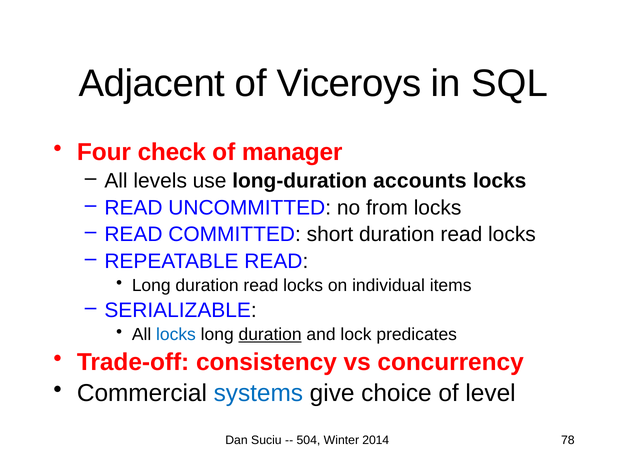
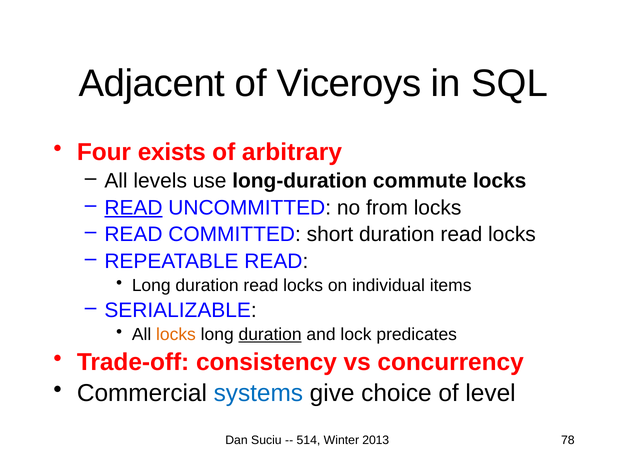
check: check -> exists
manager: manager -> arbitrary
accounts: accounts -> commute
READ at (133, 208) underline: none -> present
locks at (176, 335) colour: blue -> orange
504: 504 -> 514
2014: 2014 -> 2013
